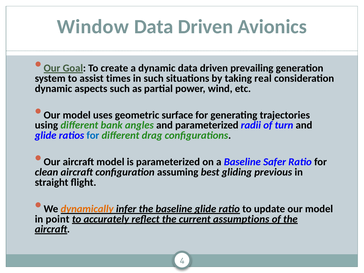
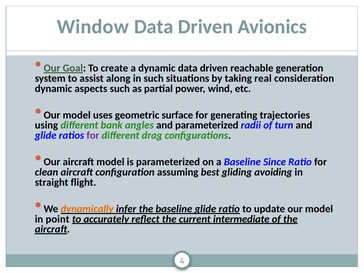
prevailing: prevailing -> reachable
times: times -> along
for at (93, 135) colour: blue -> purple
Safer: Safer -> Since
previous: previous -> avoiding
assumptions: assumptions -> intermediate
